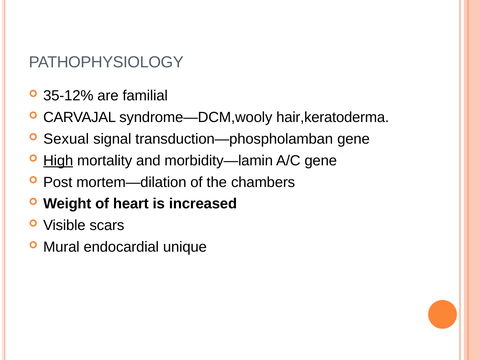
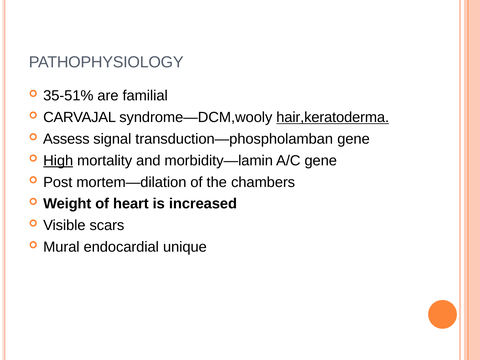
35-12%: 35-12% -> 35-51%
hair,keratoderma underline: none -> present
Sexual: Sexual -> Assess
